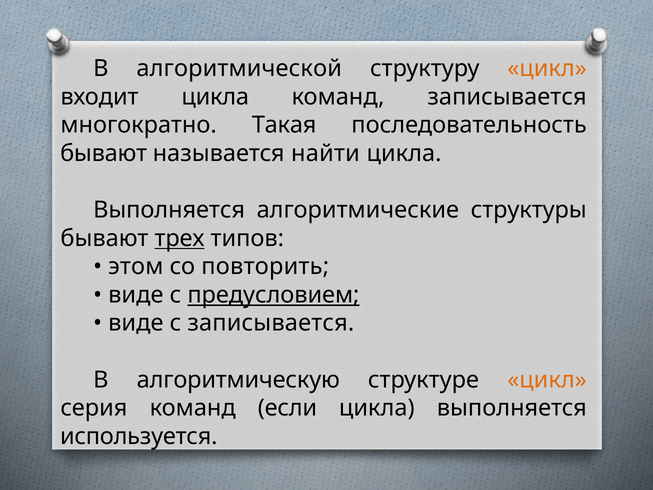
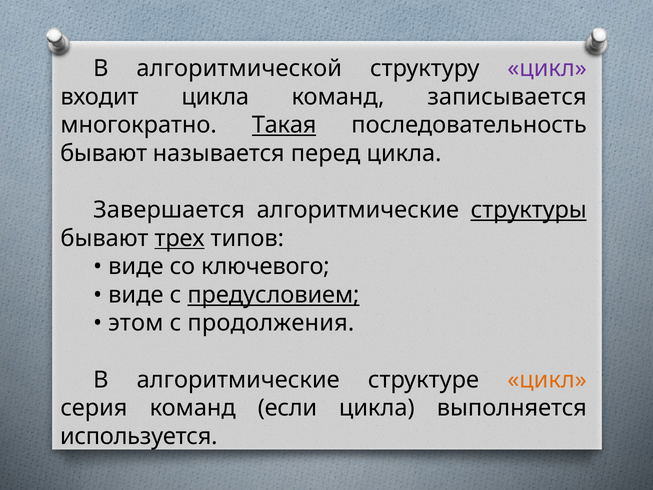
цикл at (547, 69) colour: orange -> purple
Такая underline: none -> present
найти: найти -> перед
Выполняется at (169, 210): Выполняется -> Завершается
структуры underline: none -> present
этом at (136, 266): этом -> виде
повторить: повторить -> ключевого
виде at (136, 323): виде -> этом
с записывается: записывается -> продолжения
В алгоритмическую: алгоритмическую -> алгоритмические
